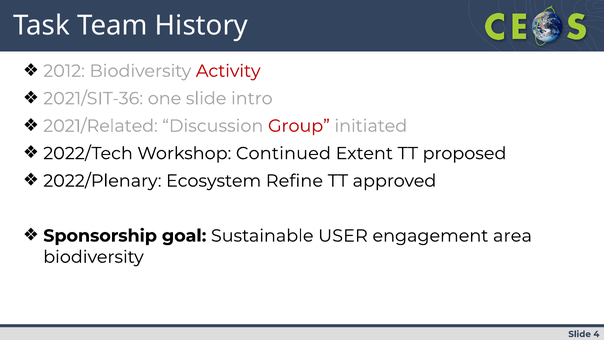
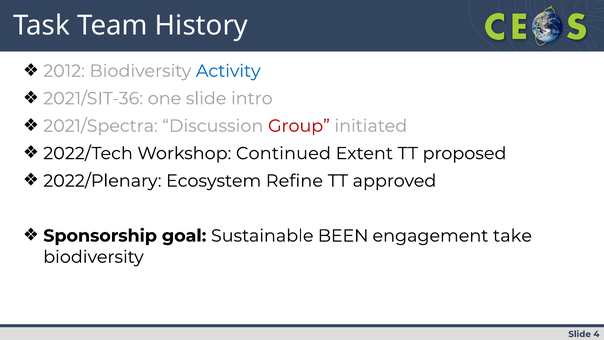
Activity colour: red -> blue
2021/Related: 2021/Related -> 2021/Spectra
USER: USER -> BEEN
area: area -> take
